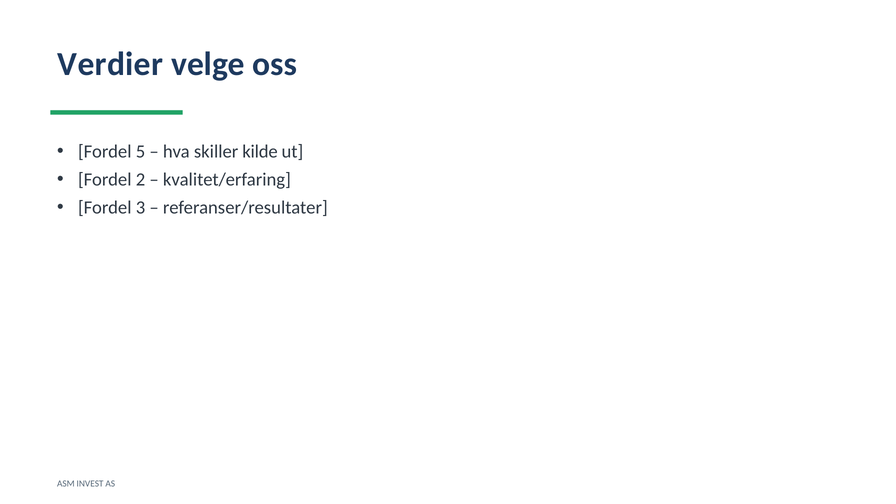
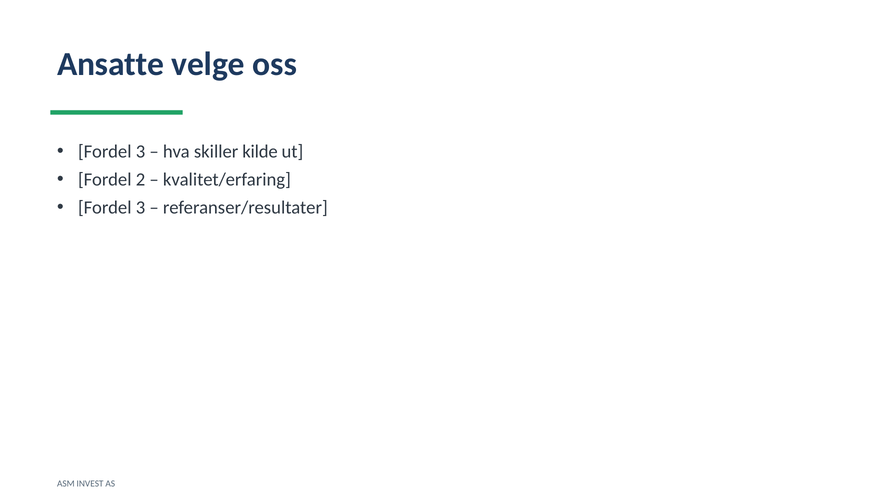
Verdier: Verdier -> Ansatte
5 at (141, 152): 5 -> 3
